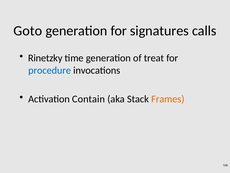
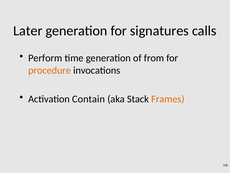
Goto: Goto -> Later
Rinetzky: Rinetzky -> Perform
treat: treat -> from
procedure colour: blue -> orange
